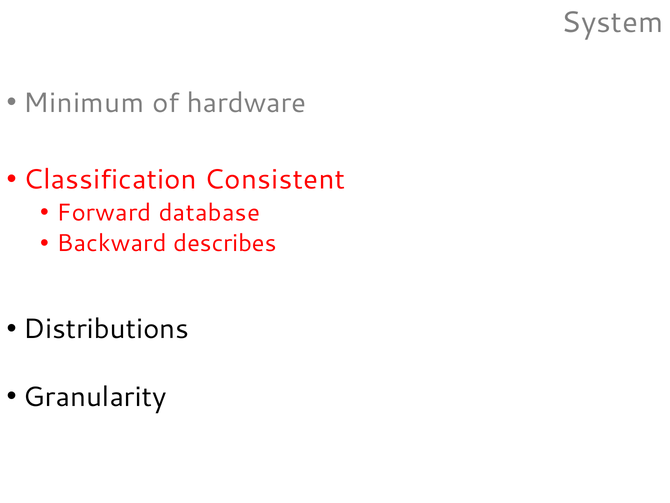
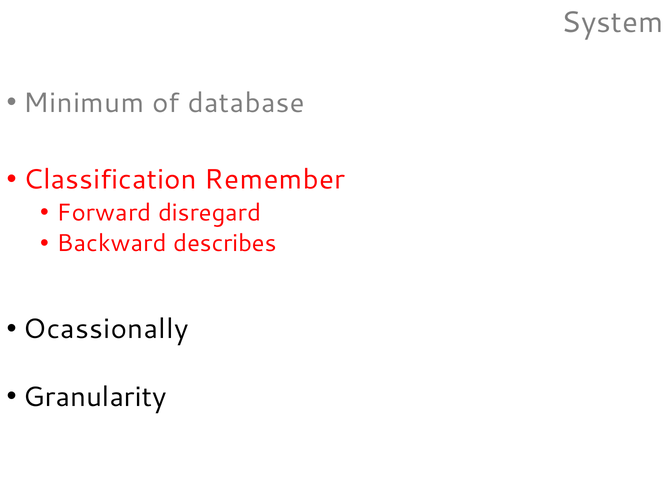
hardware: hardware -> database
Consistent: Consistent -> Remember
database: database -> disregard
Distributions: Distributions -> Ocassionally
